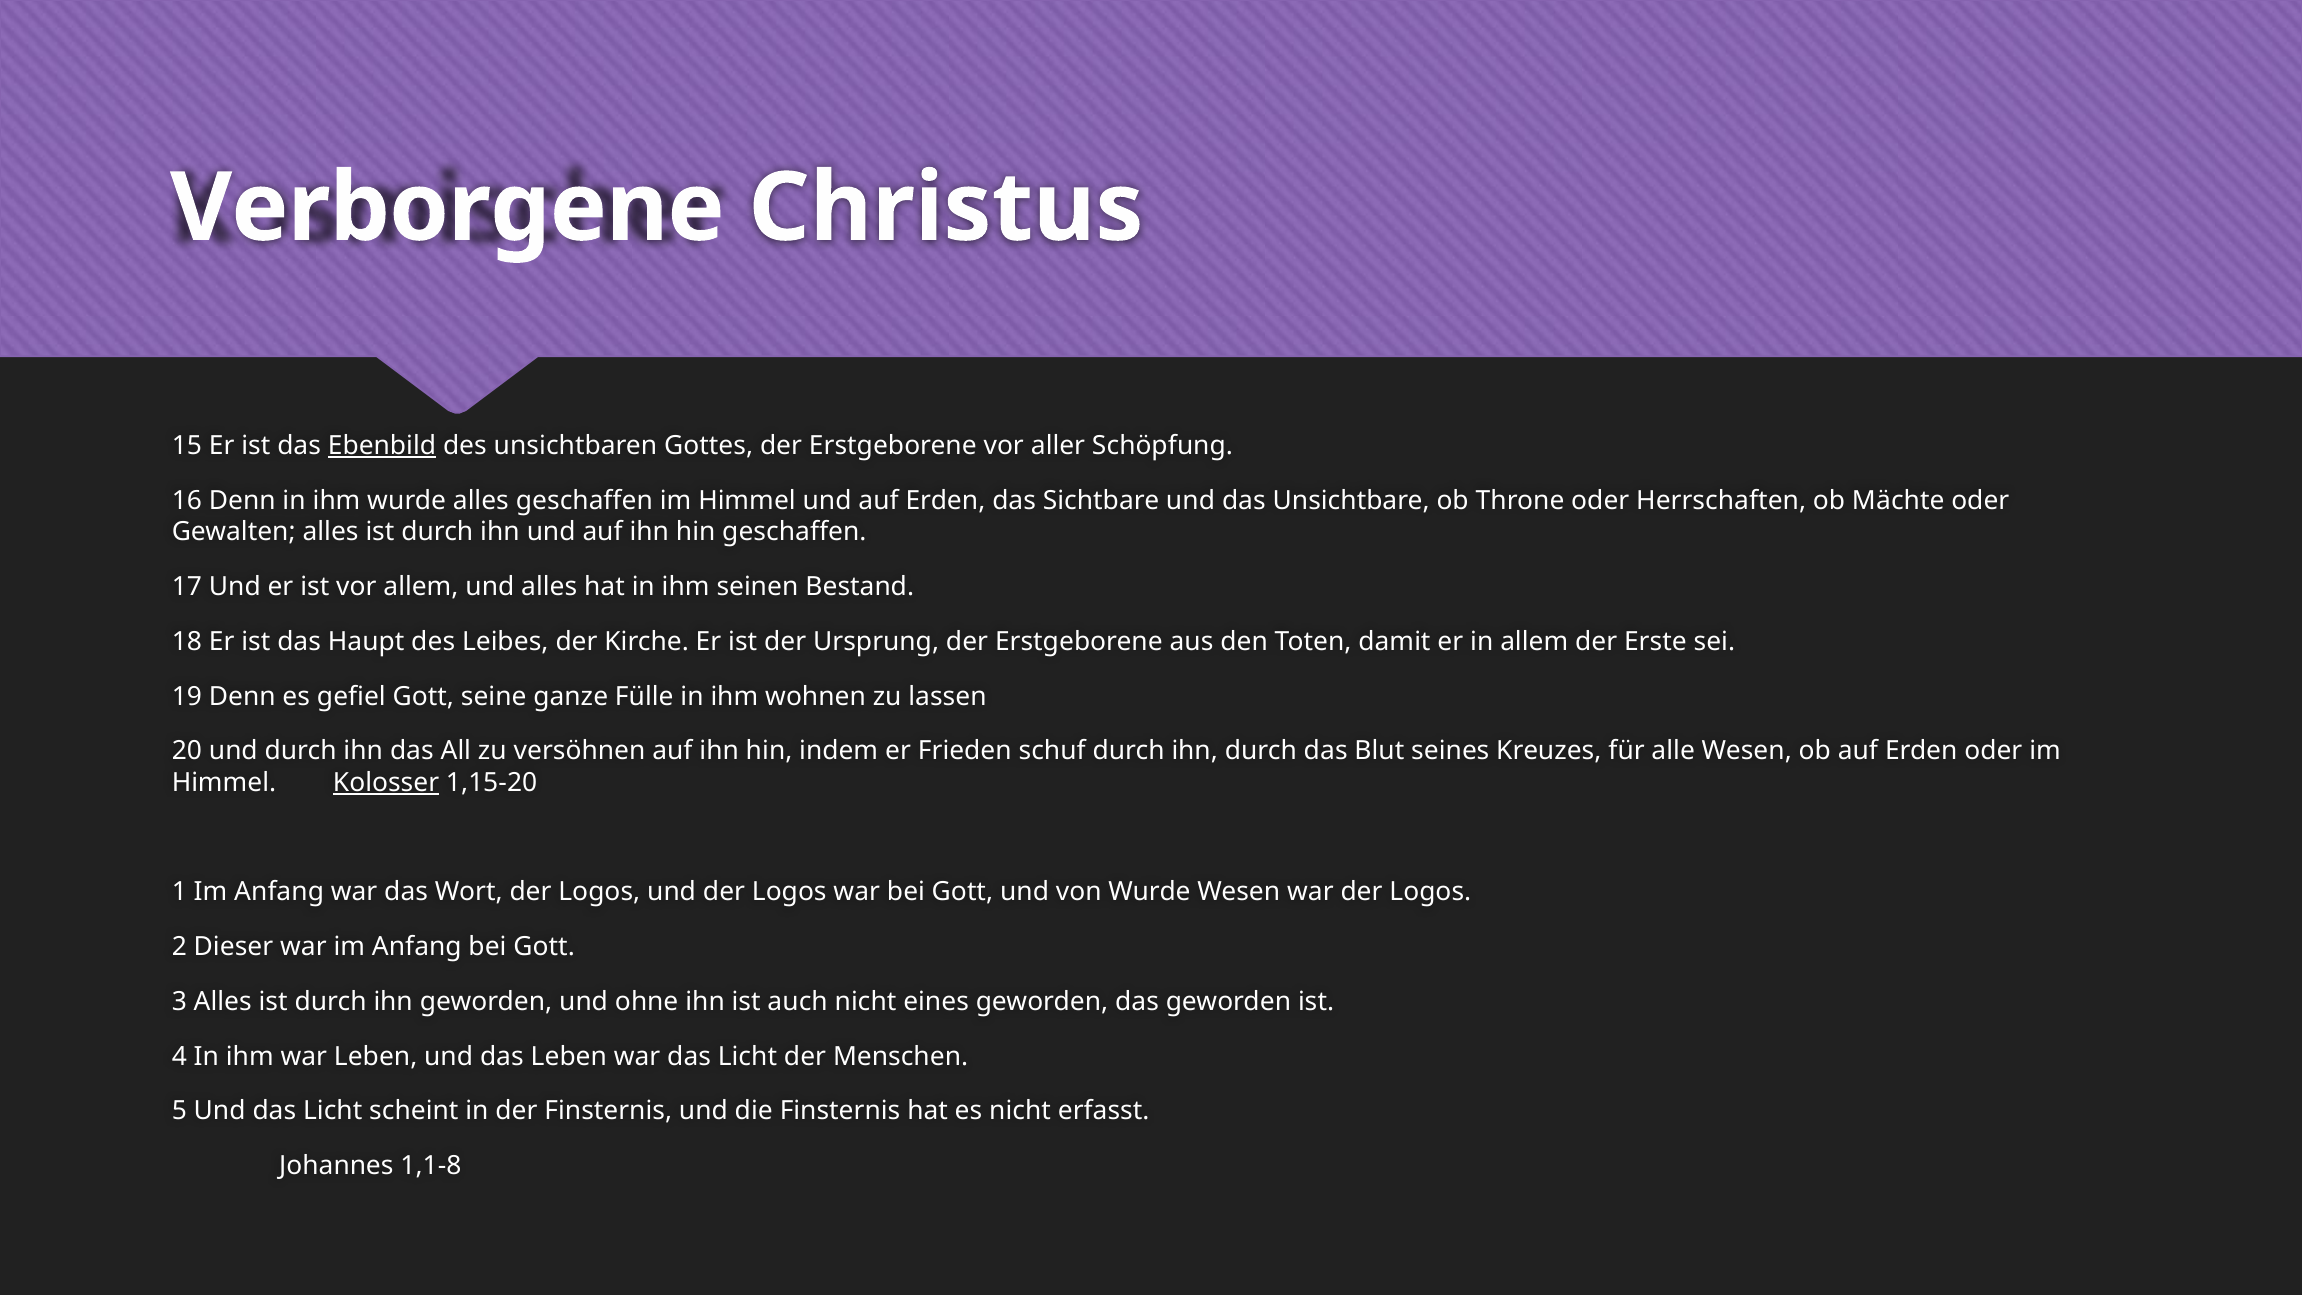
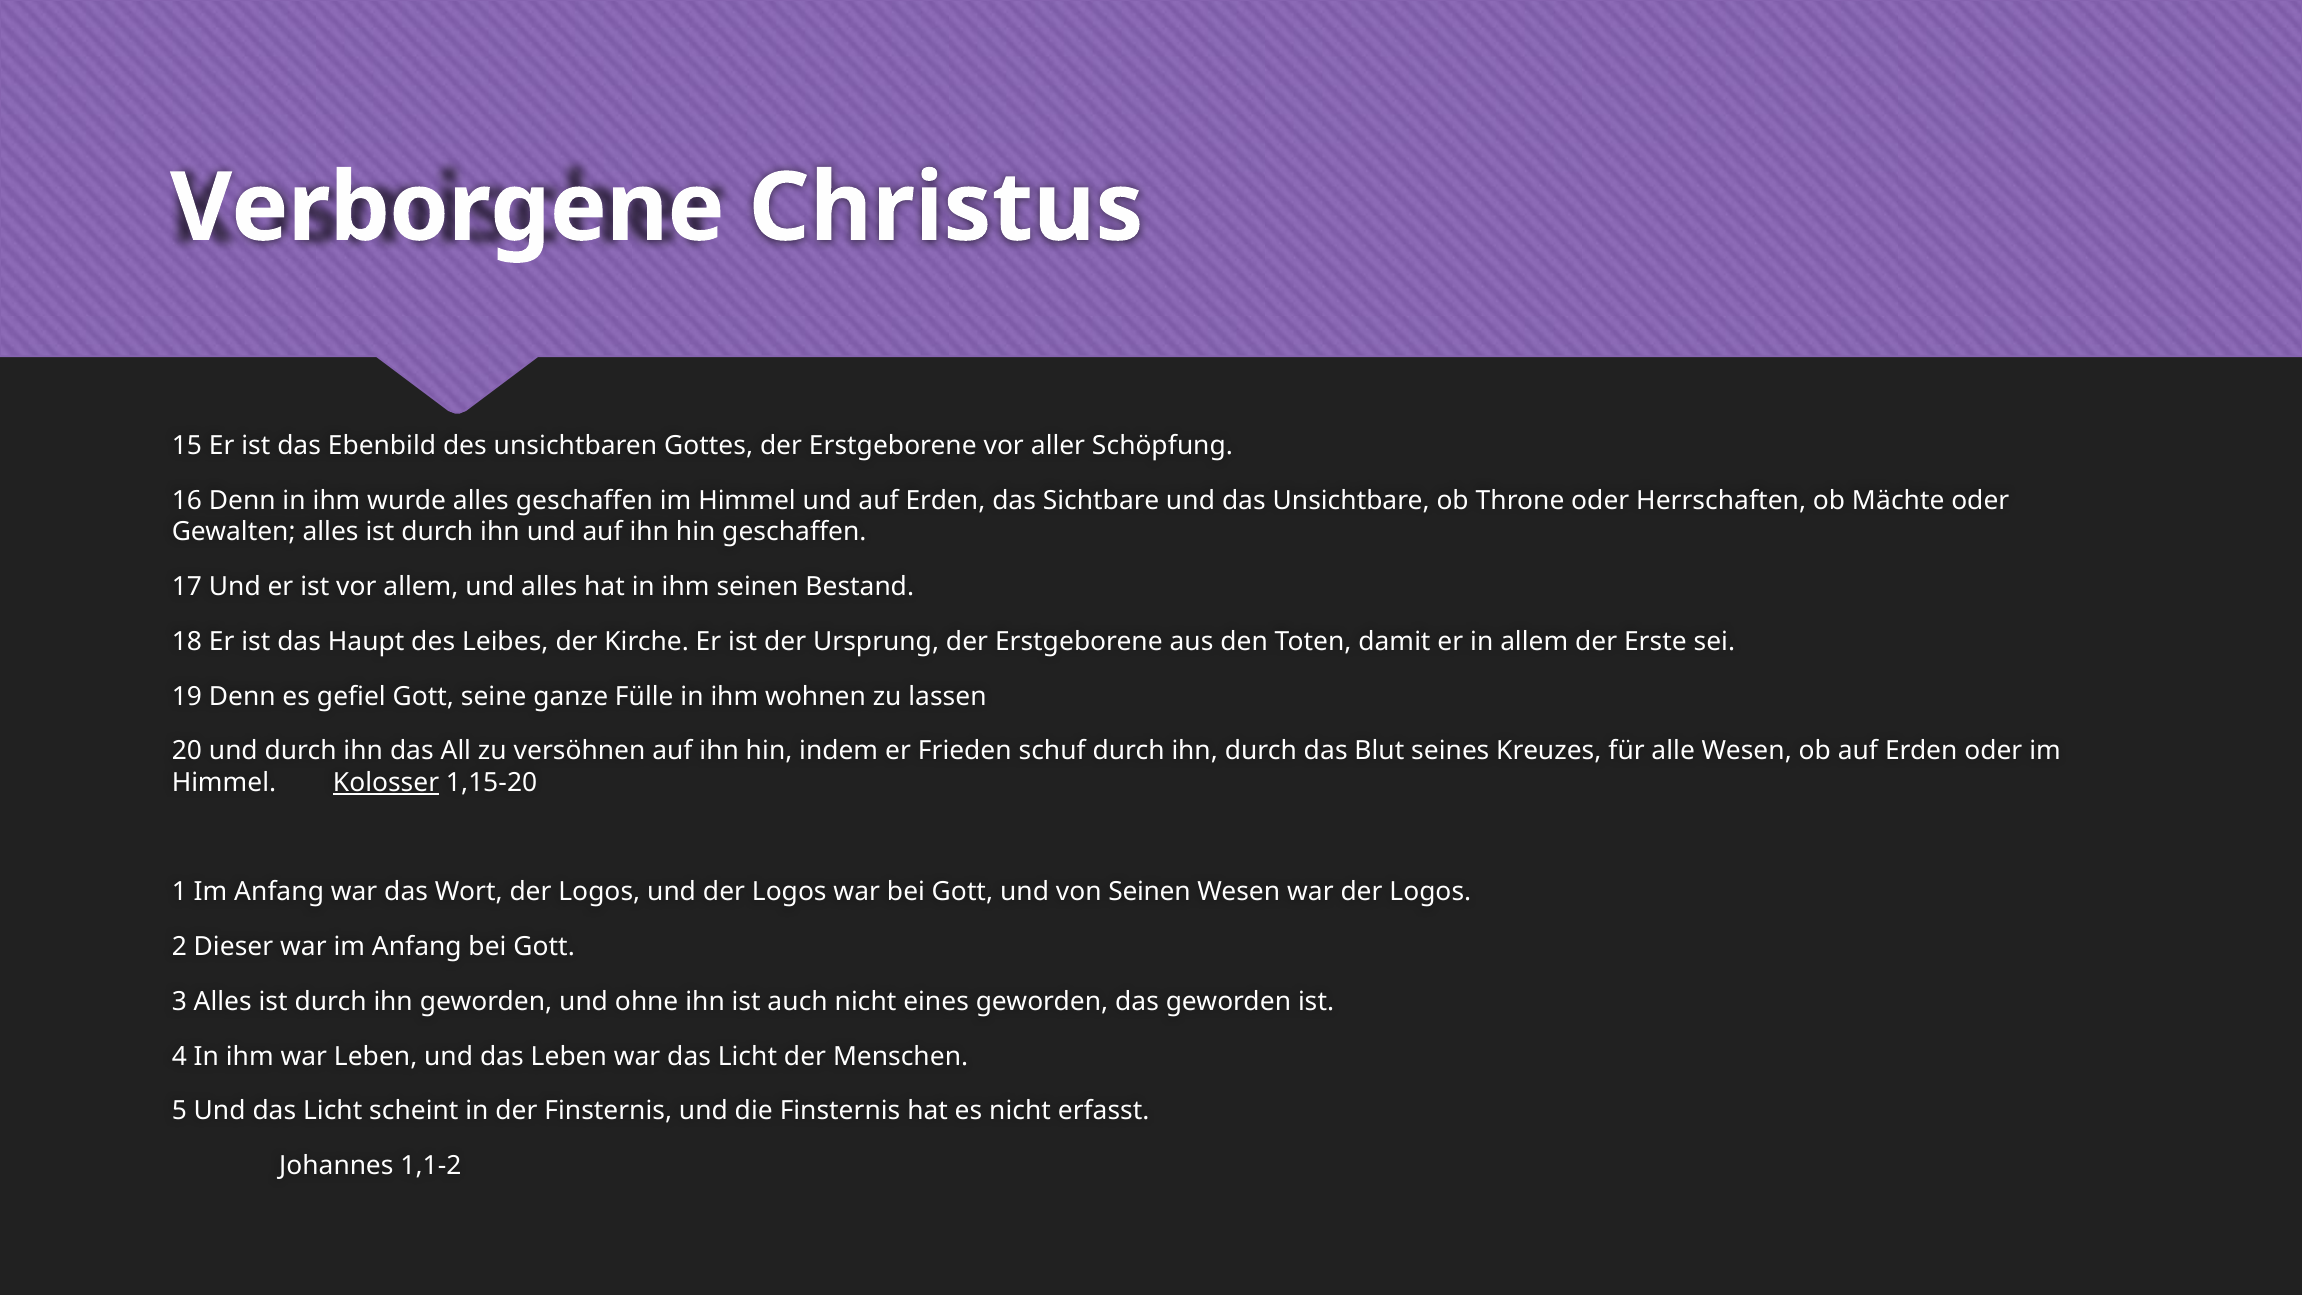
Ebenbild underline: present -> none
von Wurde: Wurde -> Seinen
1,1-8: 1,1-8 -> 1,1-2
